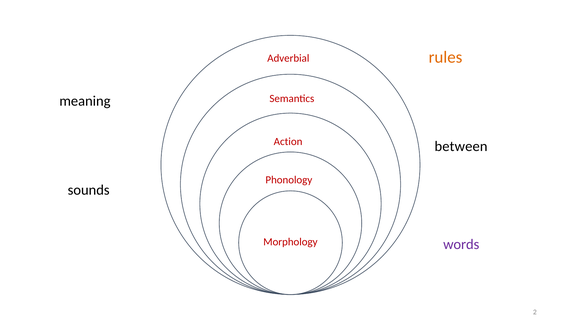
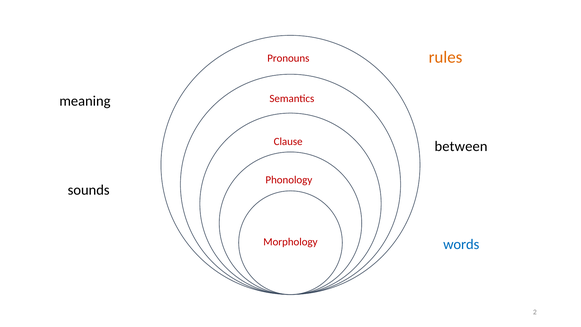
Adverbial: Adverbial -> Pronouns
Action: Action -> Clause
words colour: purple -> blue
